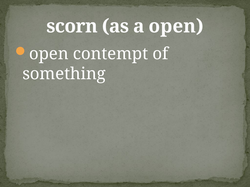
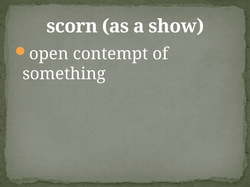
a open: open -> show
